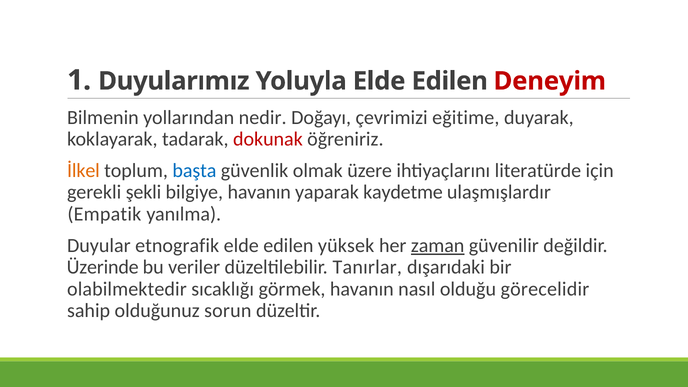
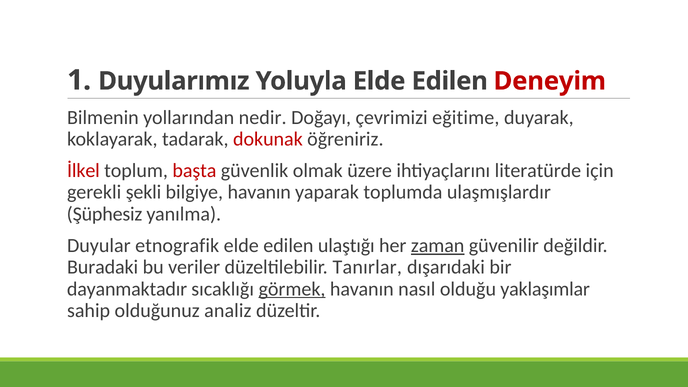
İlkel colour: orange -> red
başta colour: blue -> red
kaydetme: kaydetme -> toplumda
Empatik: Empatik -> Şüphesiz
yüksek: yüksek -> ulaştığı
Üzerinde: Üzerinde -> Buradaki
olabilmektedir: olabilmektedir -> dayanmaktadır
görmek underline: none -> present
görecelidir: görecelidir -> yaklaşımlar
sorun: sorun -> analiz
